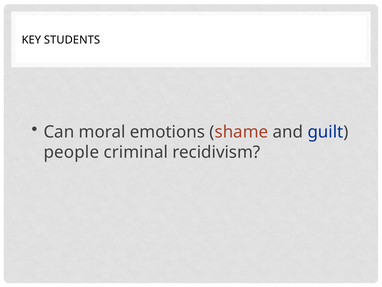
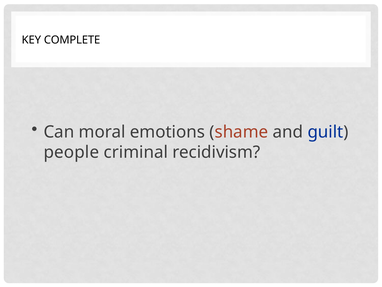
STUDENTS: STUDENTS -> COMPLETE
